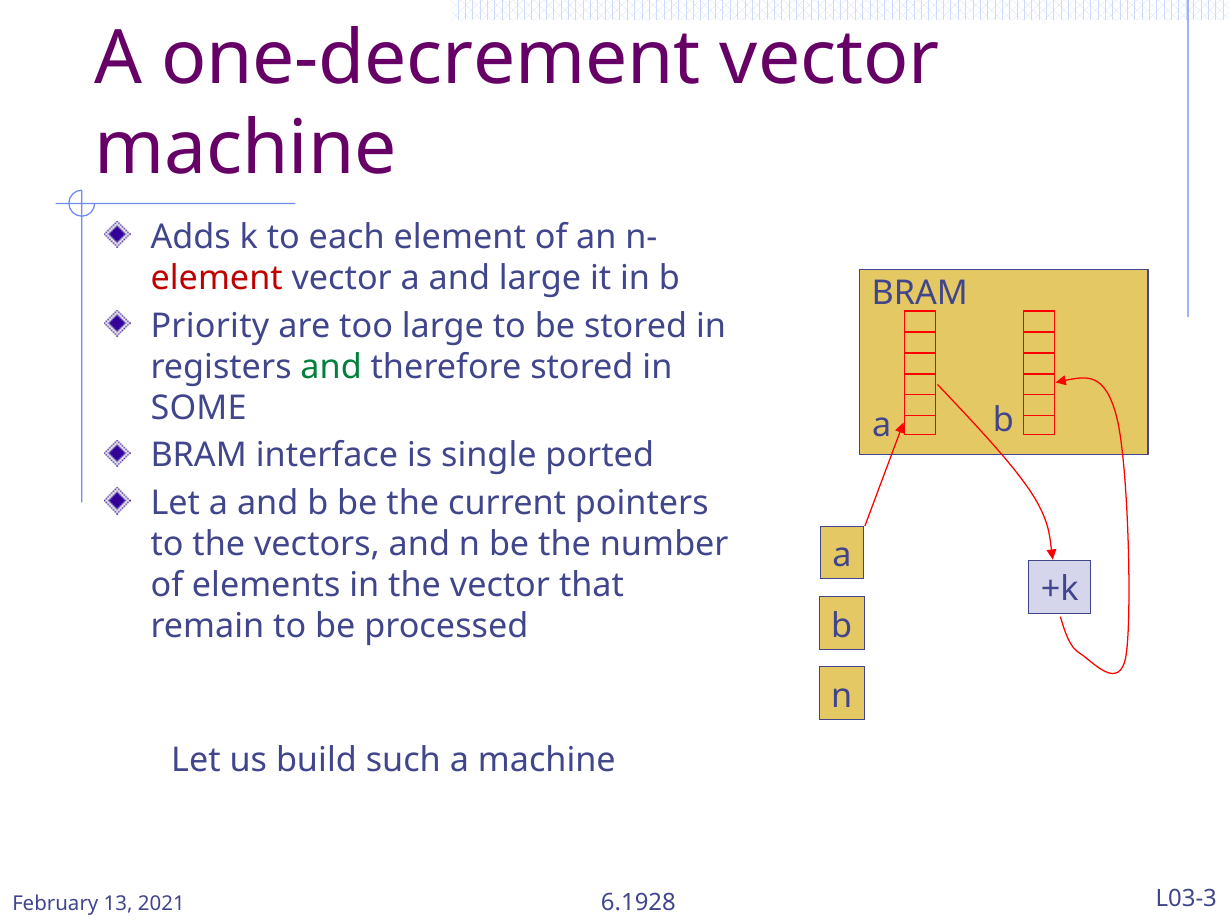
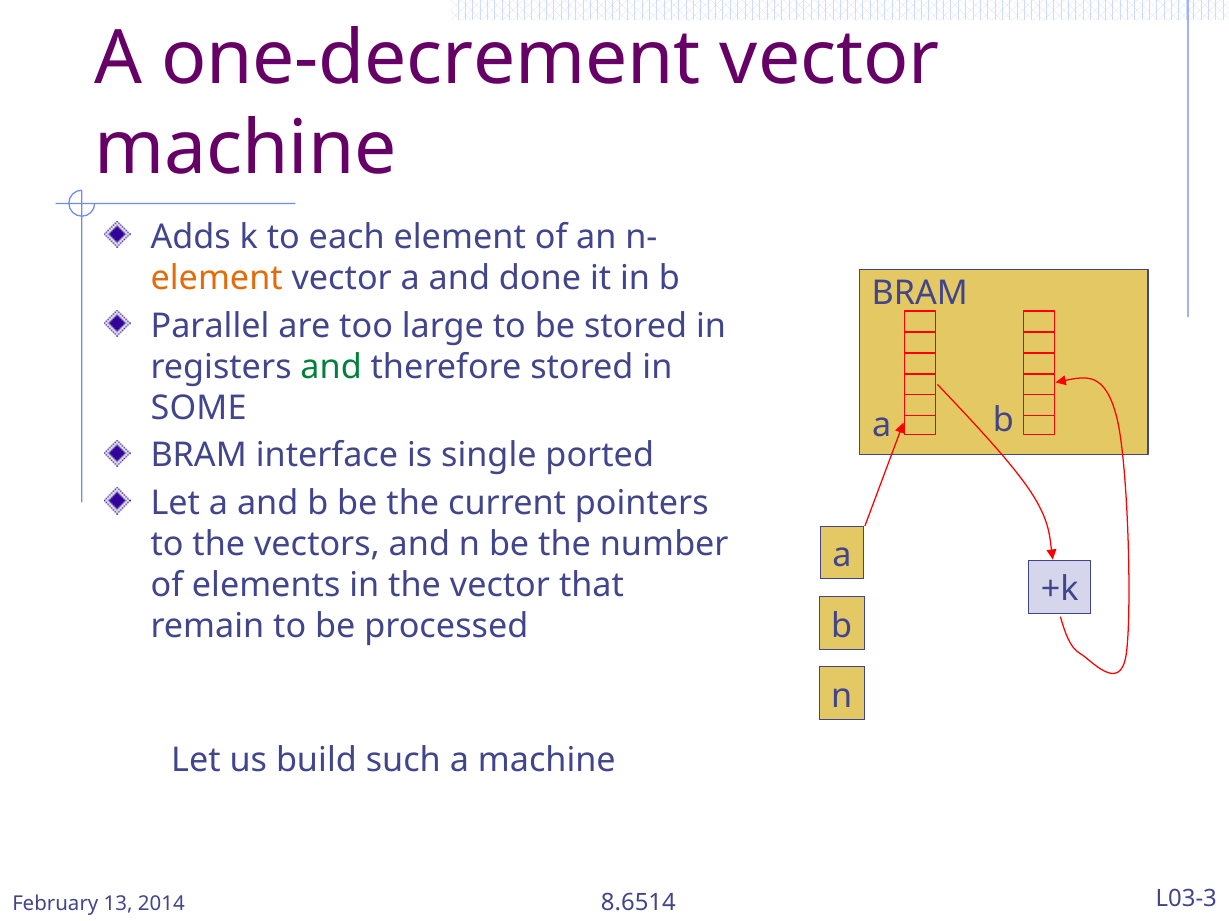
element at (217, 278) colour: red -> orange
and large: large -> done
Priority: Priority -> Parallel
6.1928: 6.1928 -> 8.6514
2021: 2021 -> 2014
